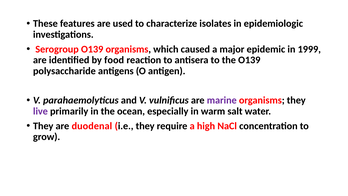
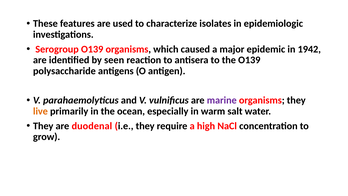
1999: 1999 -> 1942
food: food -> seen
live colour: purple -> orange
